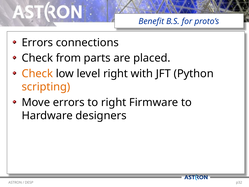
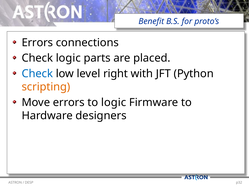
Check from: from -> logic
Check at (37, 74) colour: orange -> blue
to right: right -> logic
